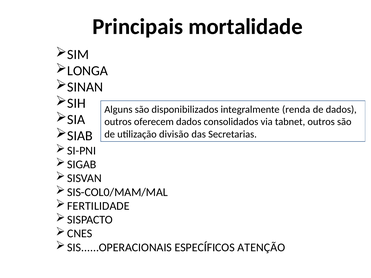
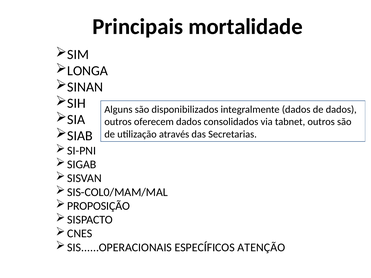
integralmente renda: renda -> dados
divisão: divisão -> através
FERTILIDADE: FERTILIDADE -> PROPOSIÇÃO
